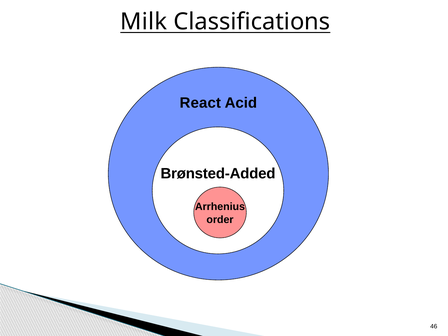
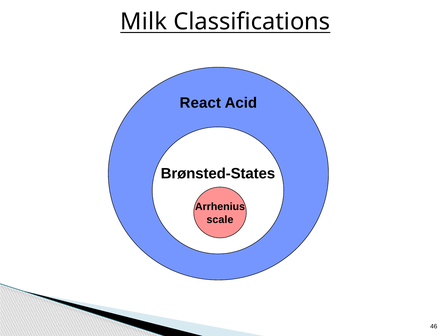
Brønsted-Added: Brønsted-Added -> Brønsted-States
order: order -> scale
